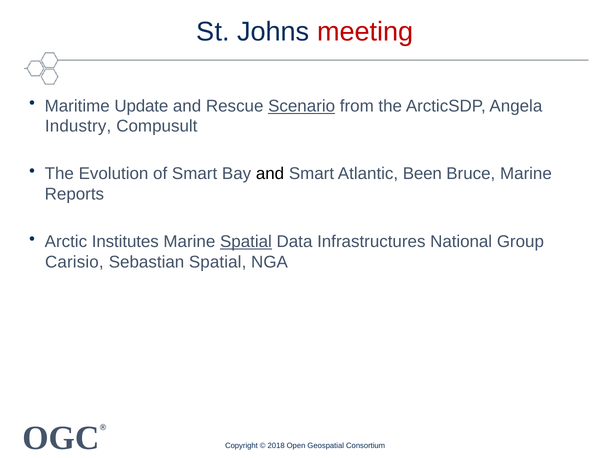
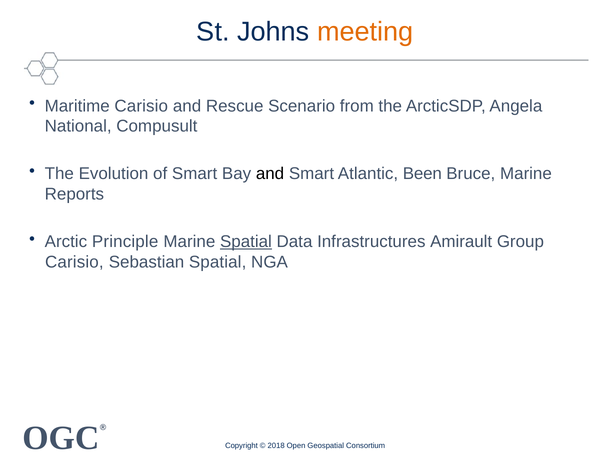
meeting colour: red -> orange
Maritime Update: Update -> Carisio
Scenario underline: present -> none
Industry: Industry -> National
Institutes: Institutes -> Principle
National: National -> Amirault
